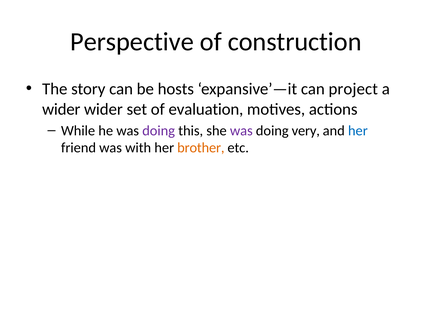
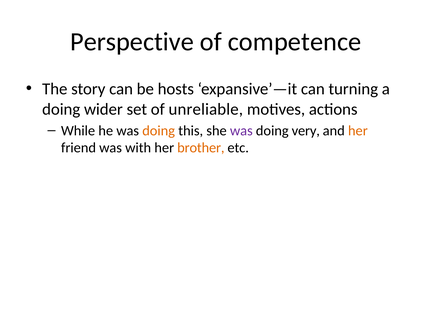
construction: construction -> competence
project: project -> turning
wider at (61, 109): wider -> doing
evaluation: evaluation -> unreliable
doing at (159, 131) colour: purple -> orange
her at (358, 131) colour: blue -> orange
